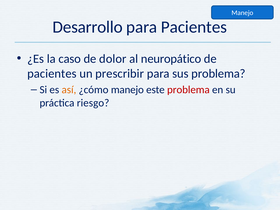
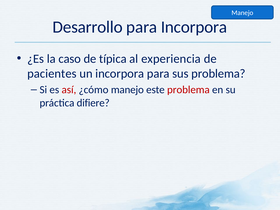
para Pacientes: Pacientes -> Incorpora
dolor: dolor -> típica
neuropático: neuropático -> experiencia
un prescribir: prescribir -> incorpora
así colour: orange -> red
riesgo: riesgo -> difiere
